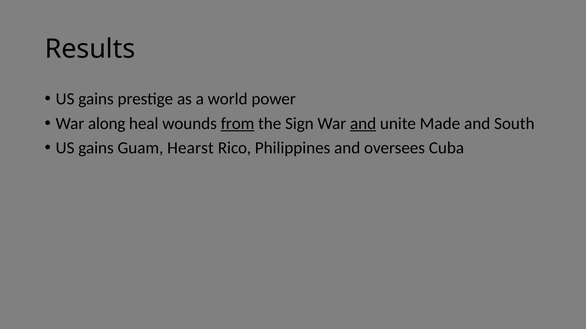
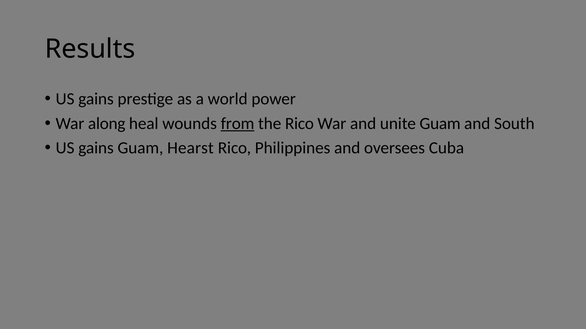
the Sign: Sign -> Rico
and at (363, 124) underline: present -> none
unite Made: Made -> Guam
